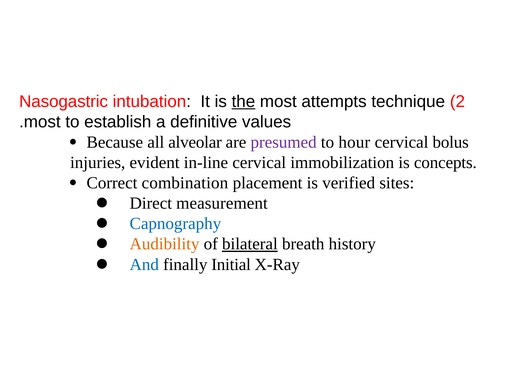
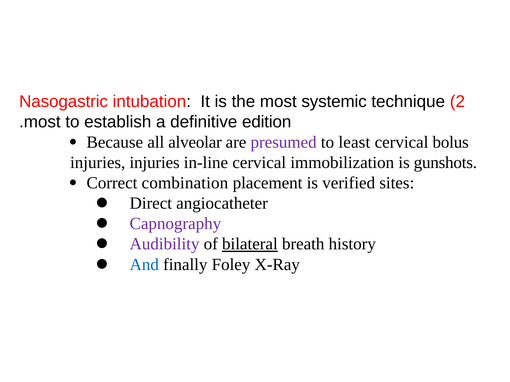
the underline: present -> none
attempts: attempts -> systemic
values: values -> edition
hour: hour -> least
injuries evident: evident -> injuries
concepts: concepts -> gunshots
measurement: measurement -> angiocatheter
Capnography colour: blue -> purple
Audibility colour: orange -> purple
Initial: Initial -> Foley
